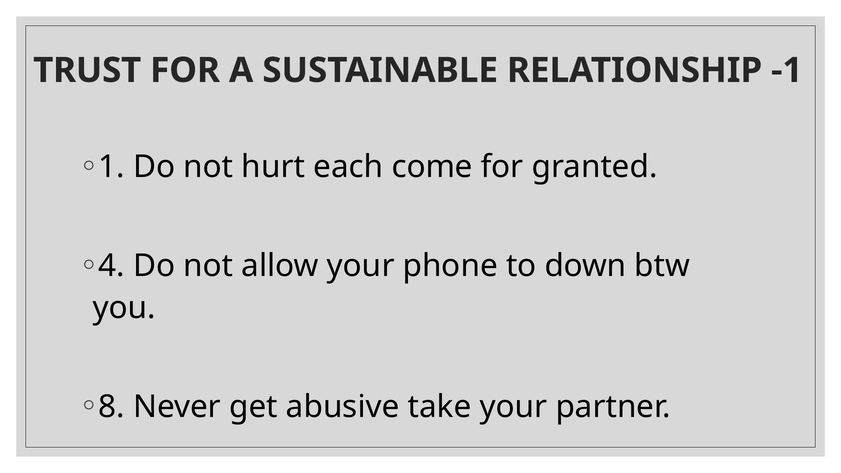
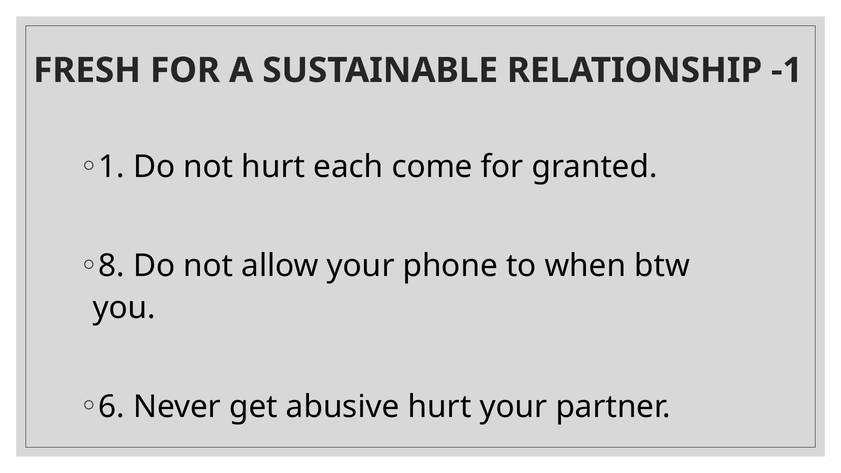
TRUST: TRUST -> FRESH
4: 4 -> 8
down: down -> when
8: 8 -> 6
abusive take: take -> hurt
